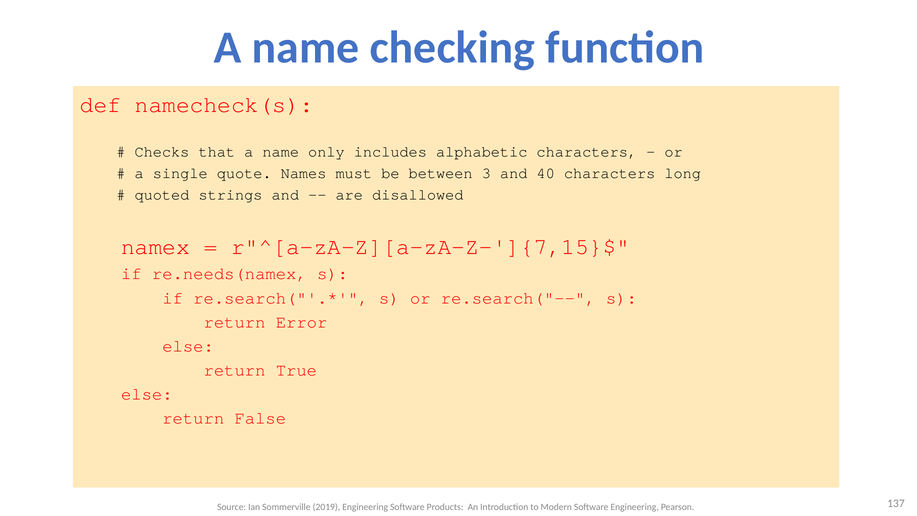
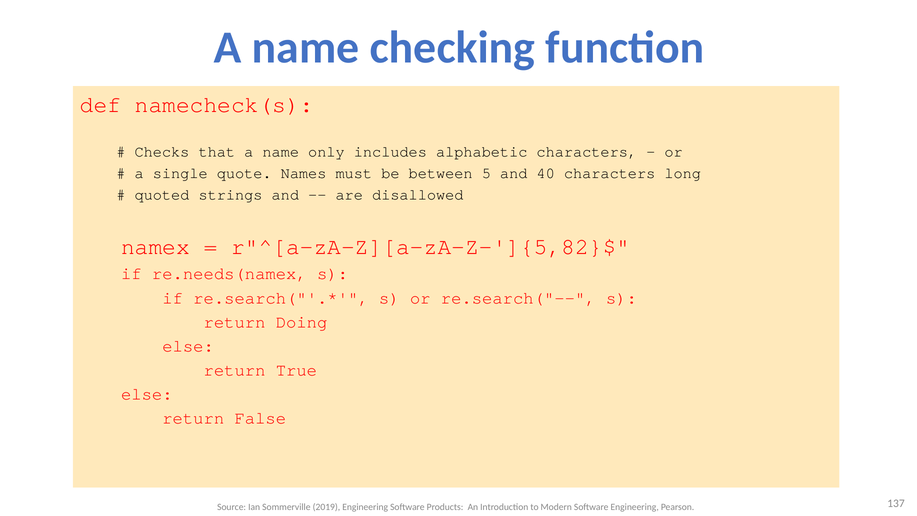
3: 3 -> 5
r"^[a-zA-Z][a-zA-Z-']{7,15}$: r"^[a-zA-Z][a-zA-Z-']{7,15}$ -> r"^[a-zA-Z][a-zA-Z-']{5,82}$
Error: Error -> Doing
